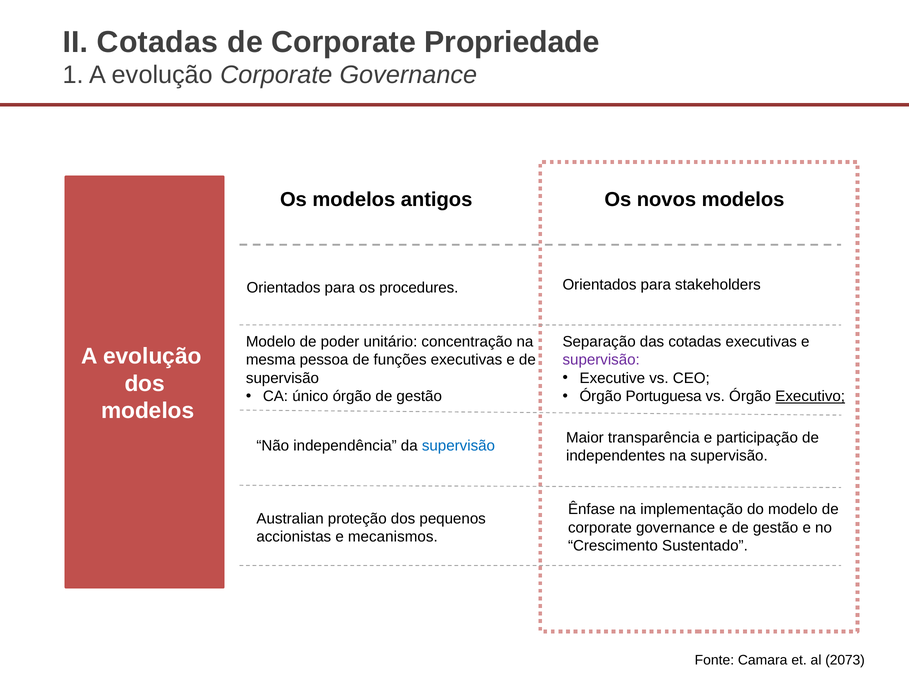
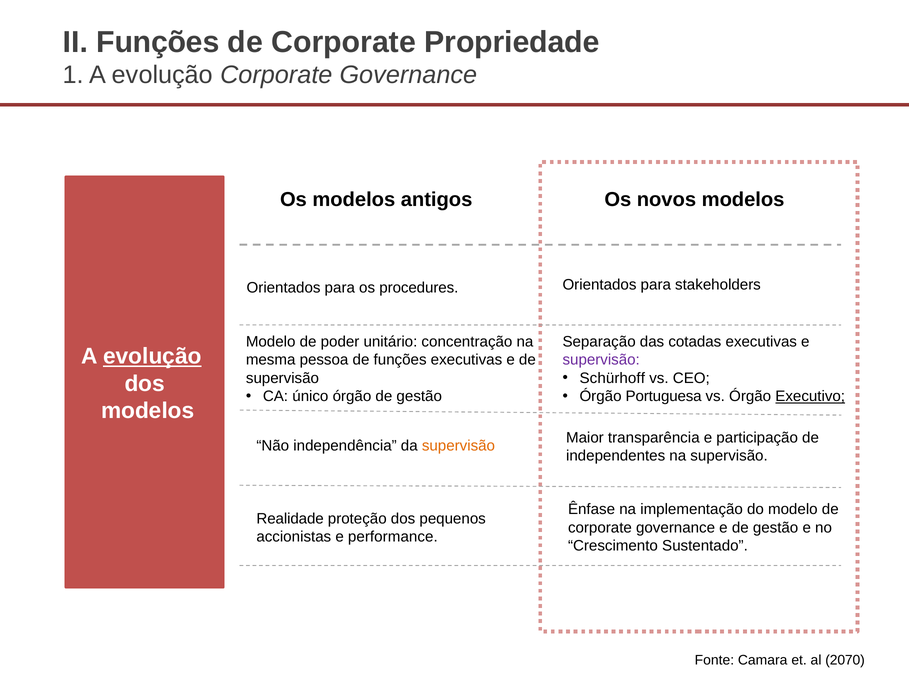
II Cotadas: Cotadas -> Funções
evolução at (152, 356) underline: none -> present
Executive: Executive -> Schürhoff
supervisão at (458, 445) colour: blue -> orange
Australian: Australian -> Realidade
mecanismos: mecanismos -> performance
2073: 2073 -> 2070
